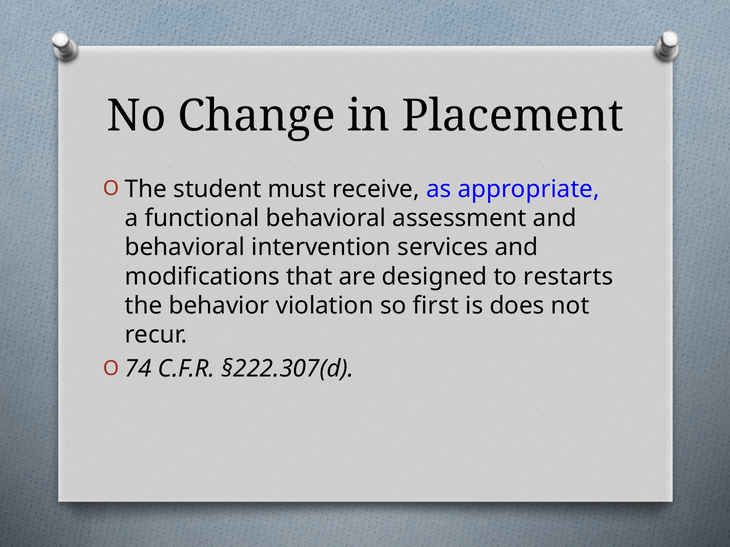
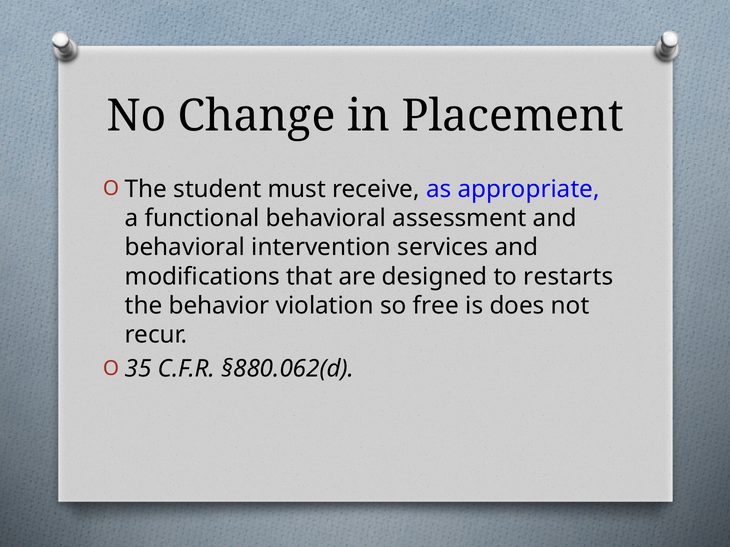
first: first -> free
74: 74 -> 35
§222.307(d: §222.307(d -> §880.062(d
